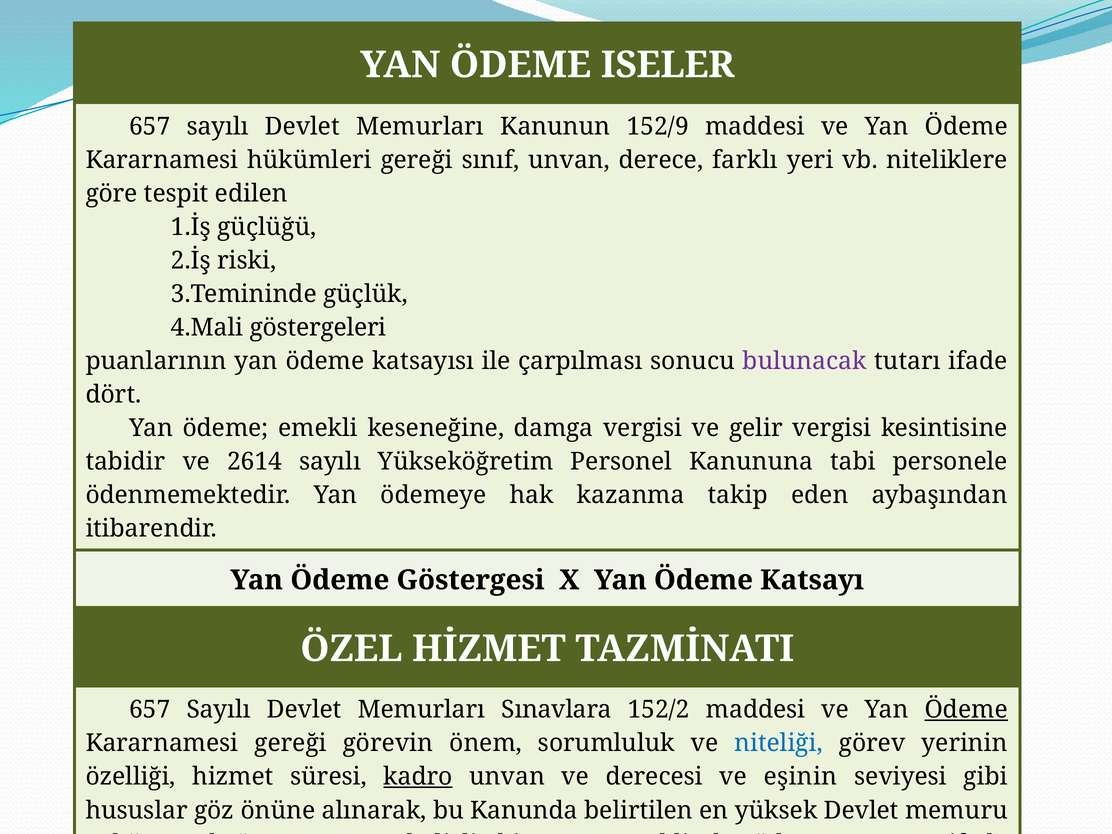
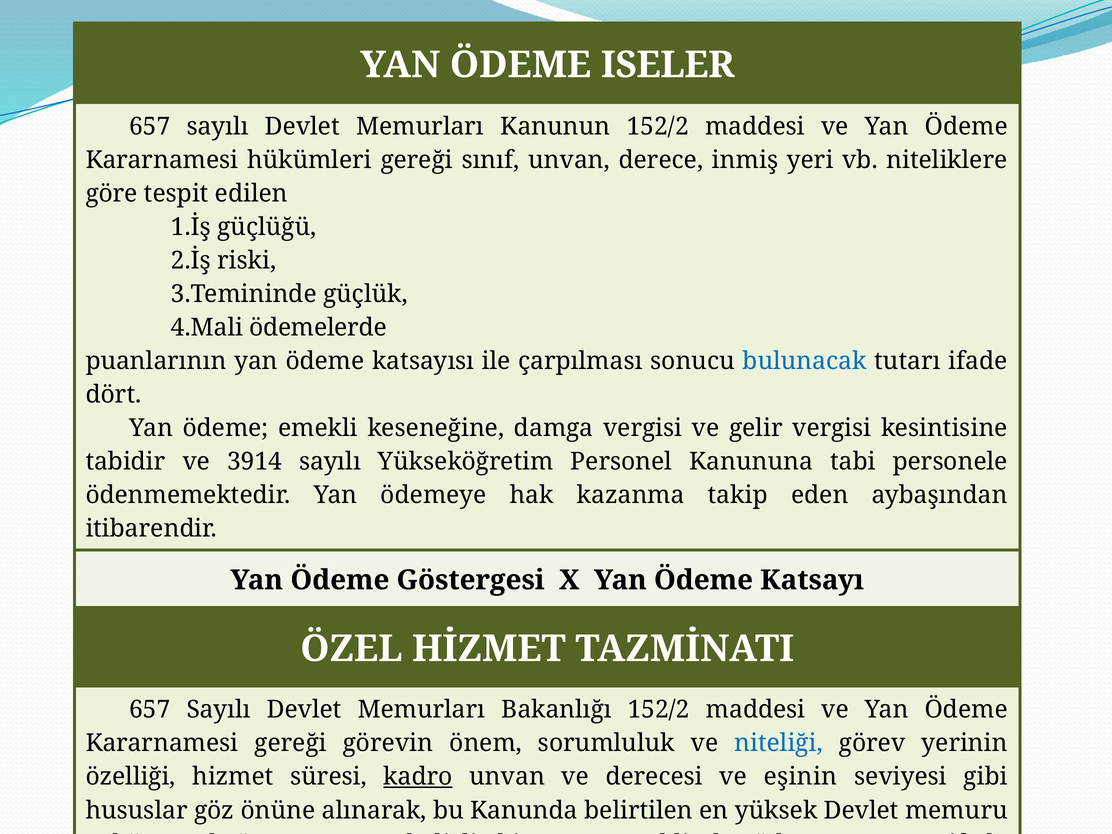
Kanunun 152/9: 152/9 -> 152/2
farklı: farklı -> inmiş
göstergeleri: göstergeleri -> ödemelerde
bulunacak colour: purple -> blue
2614: 2614 -> 3914
Sınavlara: Sınavlara -> Bakanlığı
Ödeme at (966, 710) underline: present -> none
